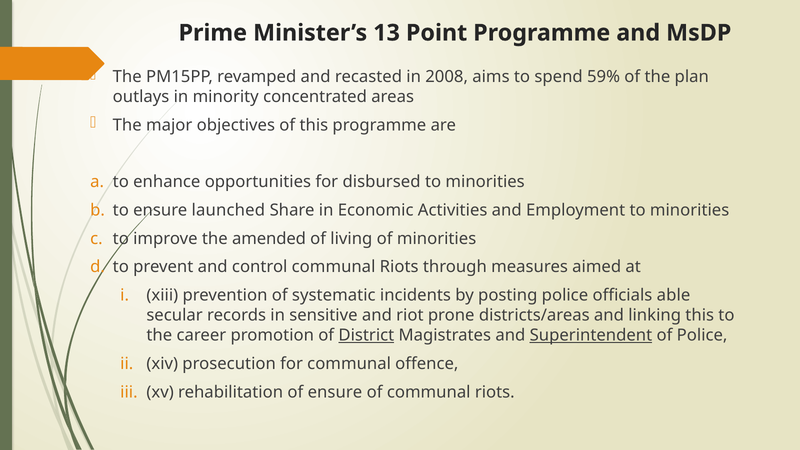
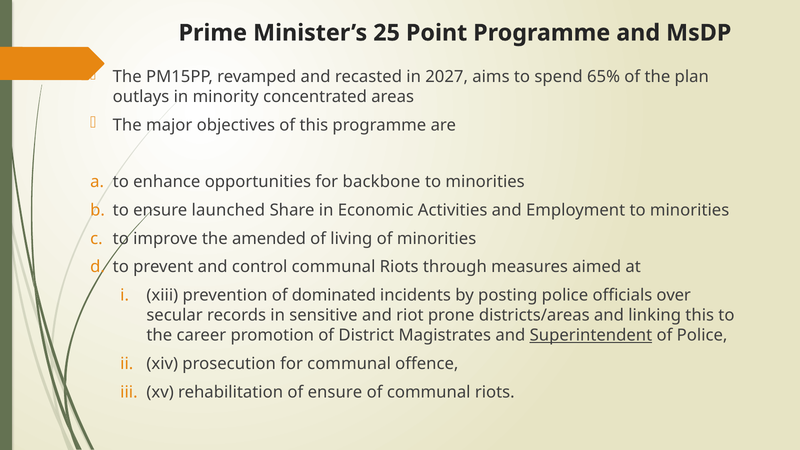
13: 13 -> 25
2008: 2008 -> 2027
59%: 59% -> 65%
disbursed: disbursed -> backbone
systematic: systematic -> dominated
able: able -> over
District underline: present -> none
